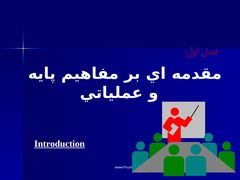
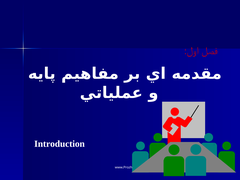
Introduction underline: present -> none
